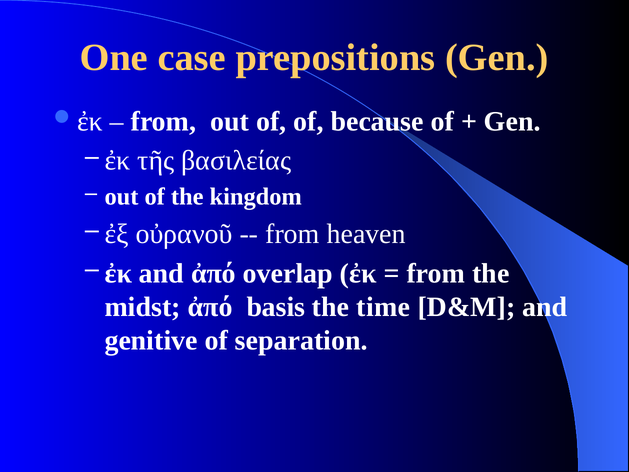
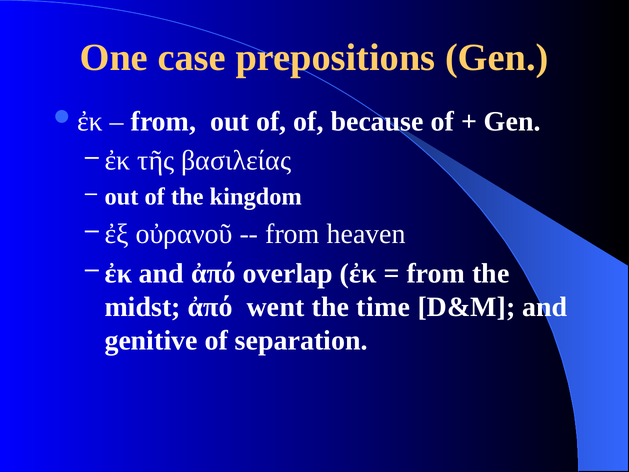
basis: basis -> went
